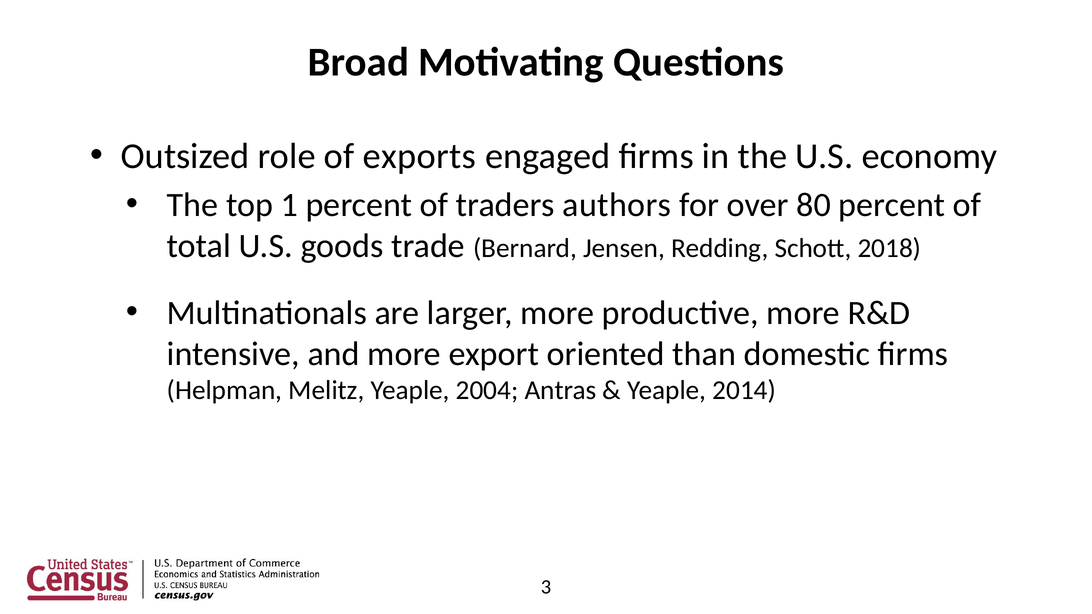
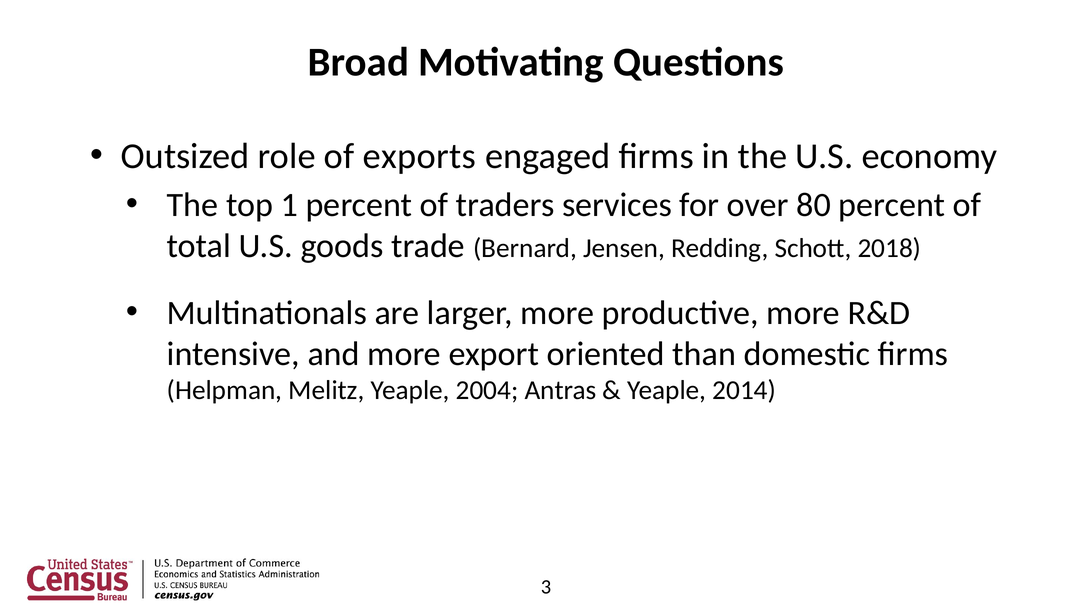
authors: authors -> services
